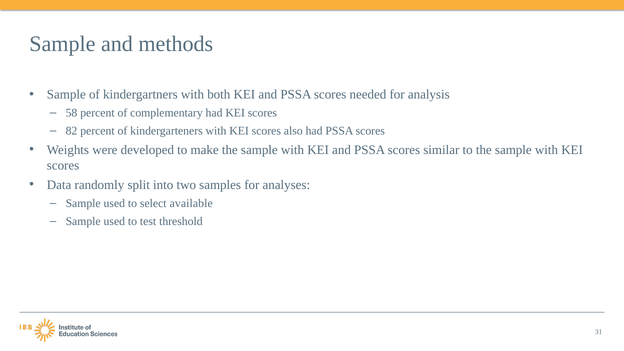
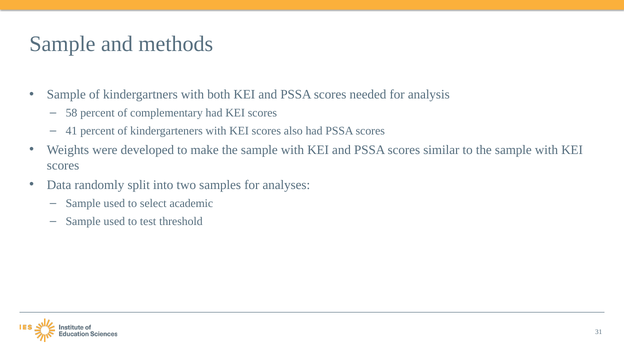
82: 82 -> 41
available: available -> academic
